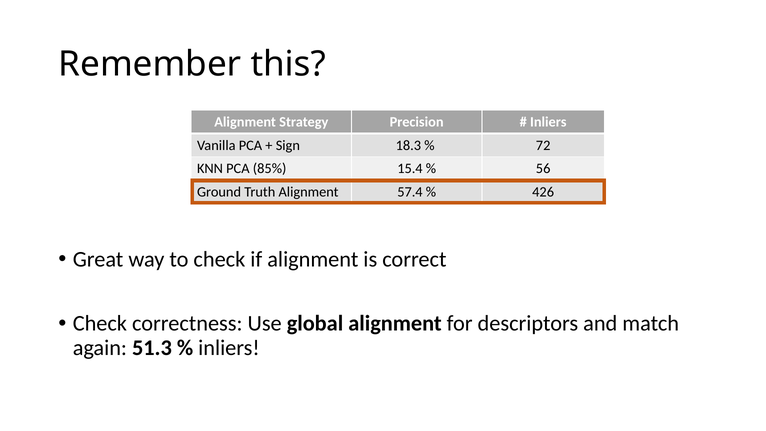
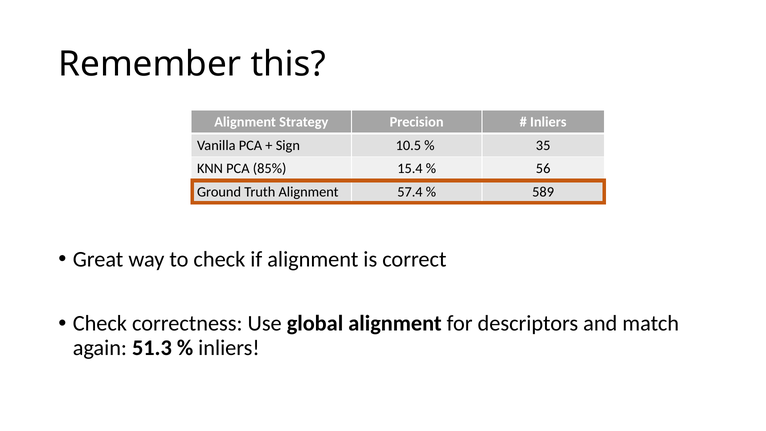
18.3: 18.3 -> 10.5
72: 72 -> 35
426: 426 -> 589
